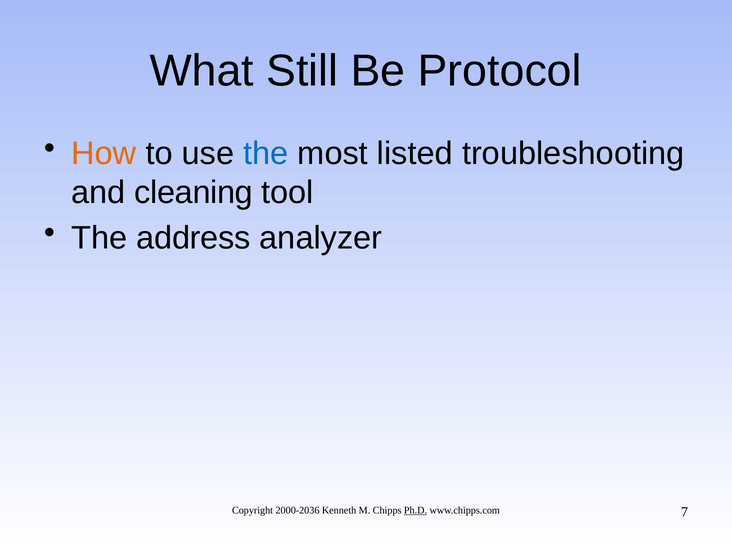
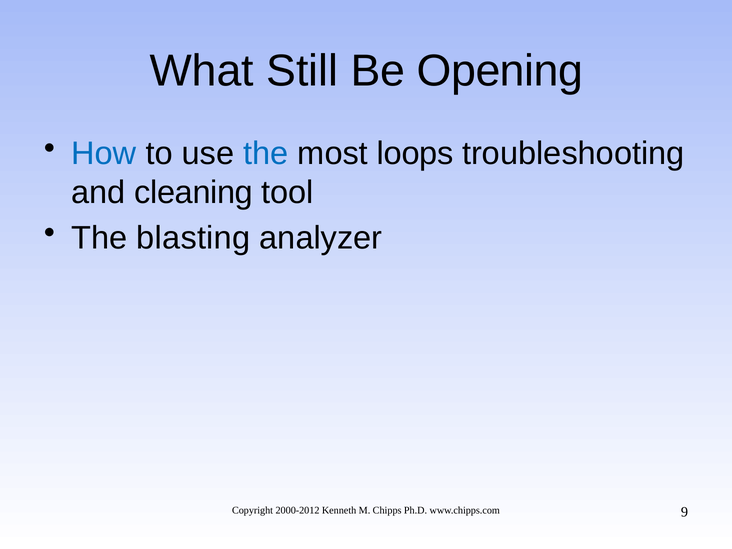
Protocol: Protocol -> Opening
How colour: orange -> blue
listed: listed -> loops
address: address -> blasting
2000-2036: 2000-2036 -> 2000-2012
Ph.D underline: present -> none
7: 7 -> 9
